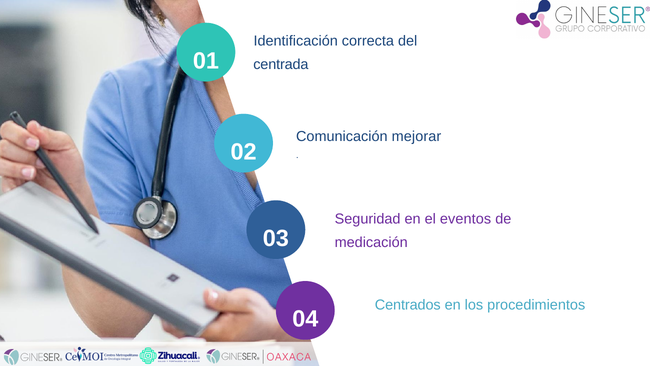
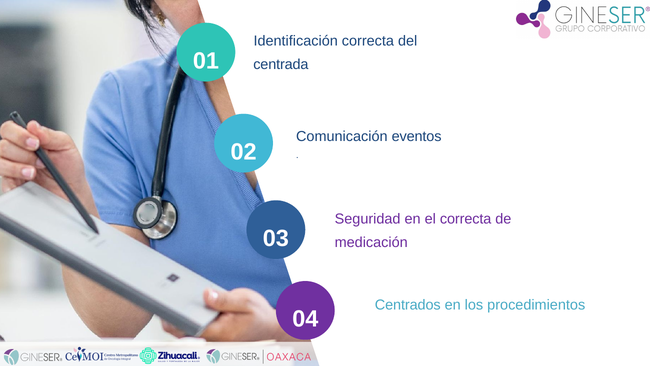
mejorar: mejorar -> eventos
el eventos: eventos -> correcta
